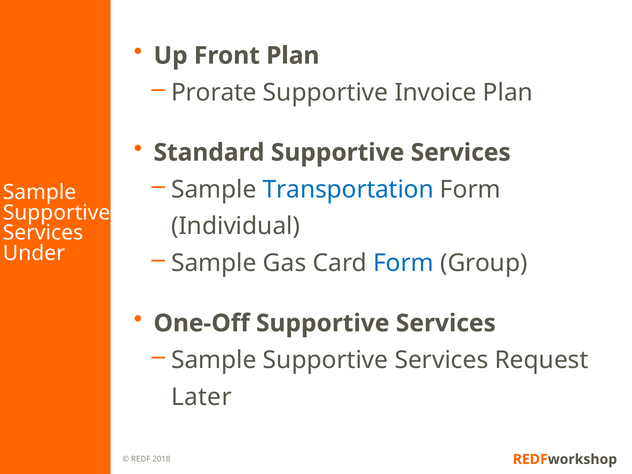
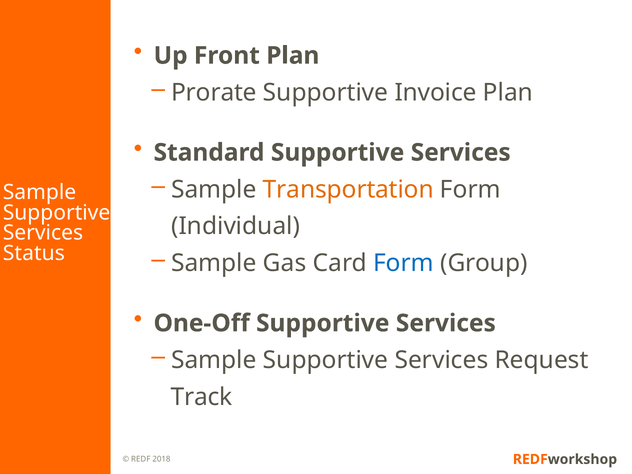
Transportation colour: blue -> orange
Under: Under -> Status
Later: Later -> Track
